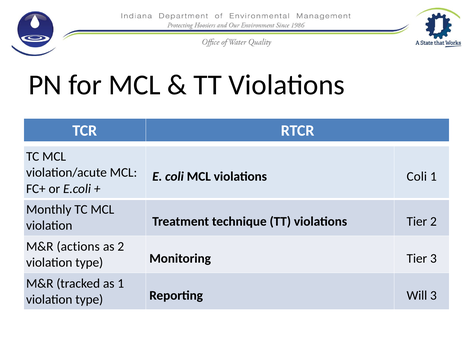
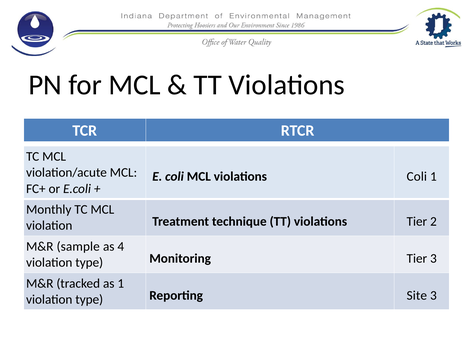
actions: actions -> sample
as 2: 2 -> 4
Will: Will -> Site
